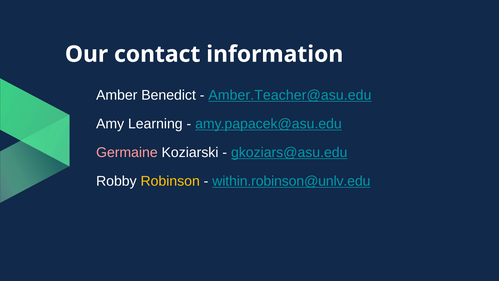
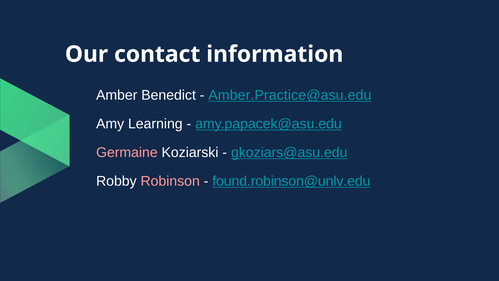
Amber.Teacher@asu.edu: Amber.Teacher@asu.edu -> Amber.Practice@asu.edu
Robinson colour: yellow -> pink
within.robinson@unlv.edu: within.robinson@unlv.edu -> found.robinson@unlv.edu
